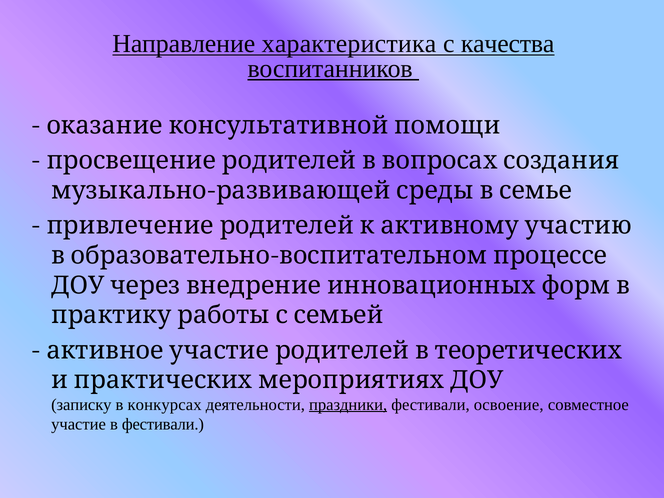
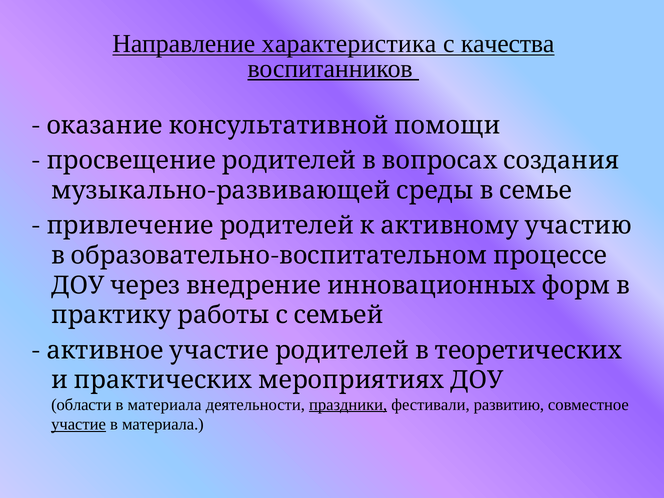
записку: записку -> области
конкурсах at (165, 405): конкурсах -> материала
освоение: освоение -> развитию
участие underline: none -> present
фестивали at (163, 424): фестивали -> материала
